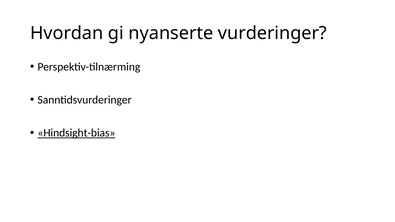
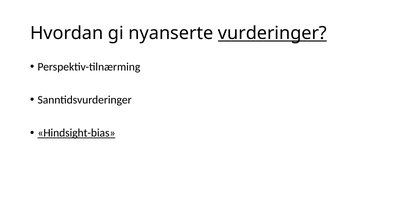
vurderinger underline: none -> present
